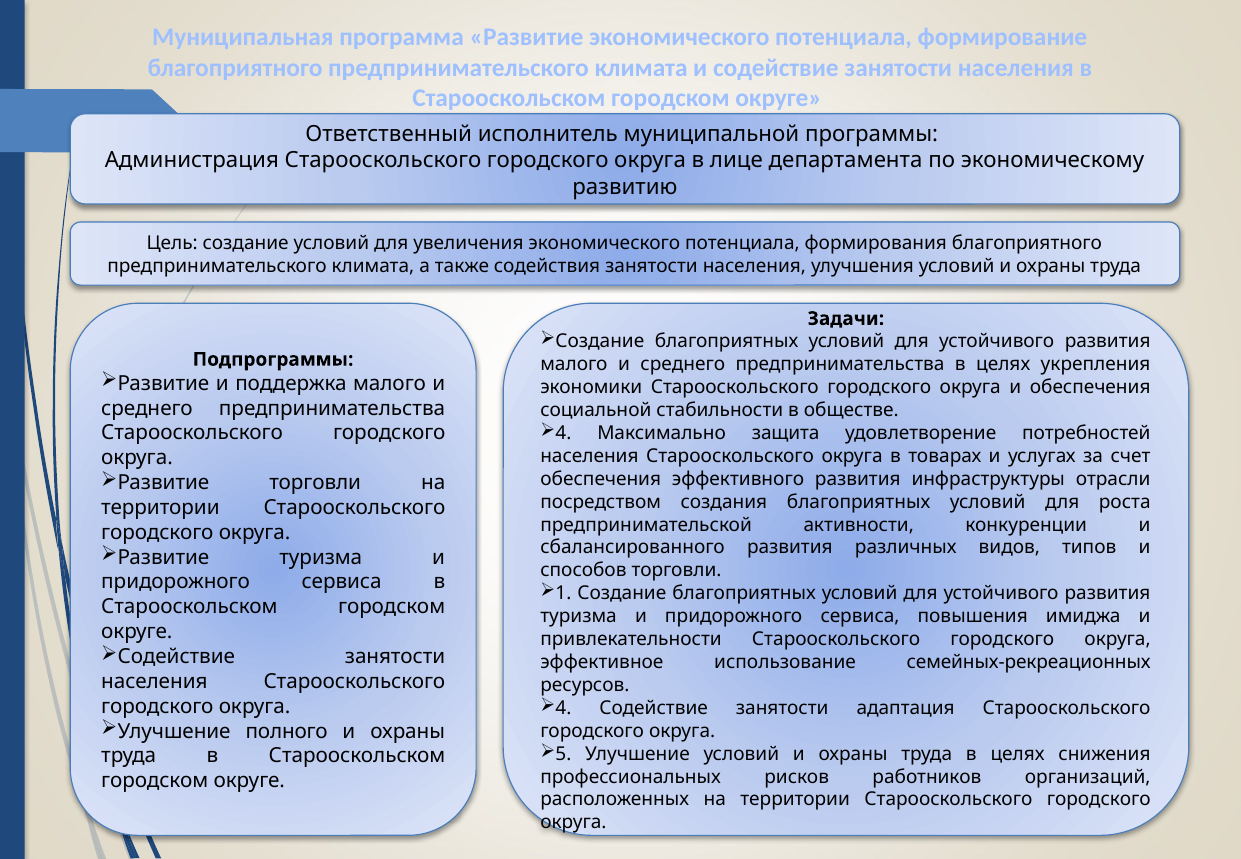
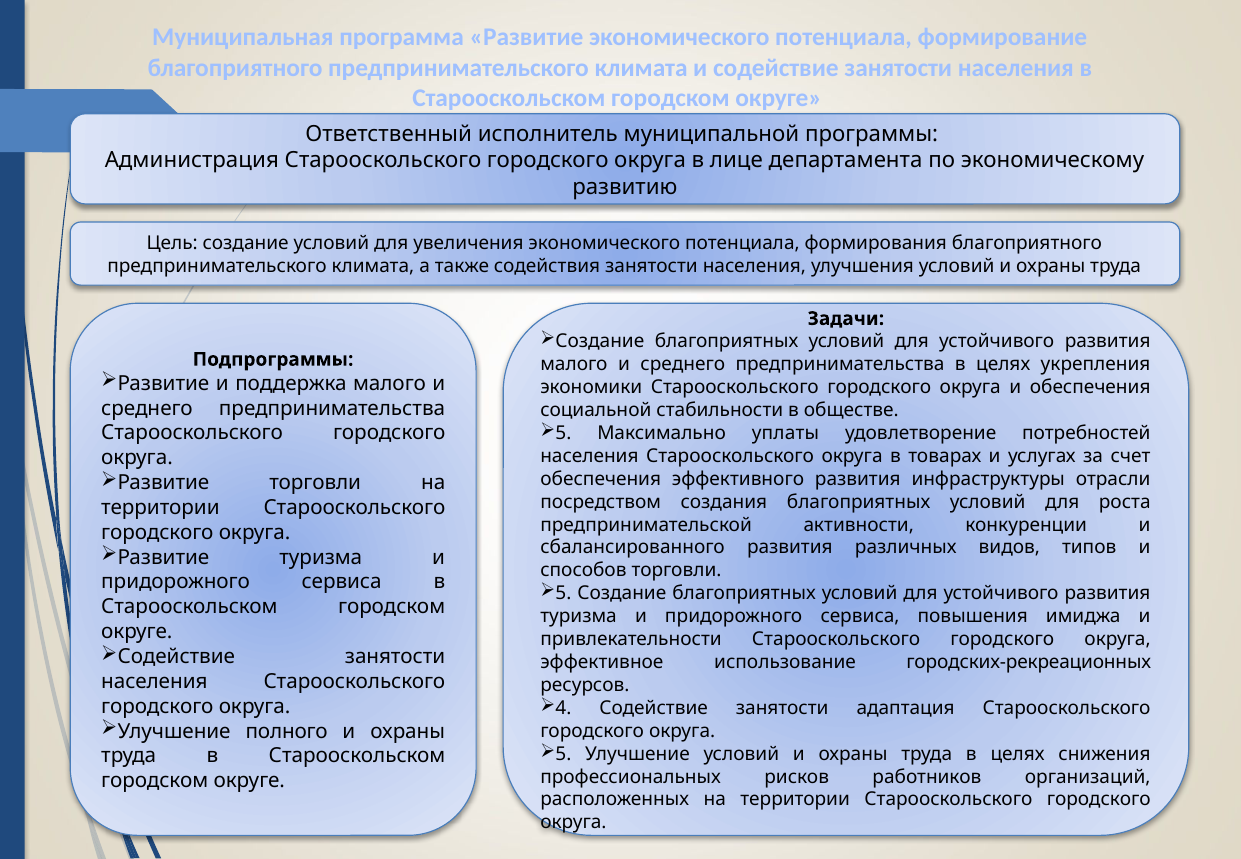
4 at (563, 433): 4 -> 5
защита: защита -> уплаты
1 at (563, 594): 1 -> 5
семейных-рекреационных: семейных-рекреационных -> городских-рекреационных
